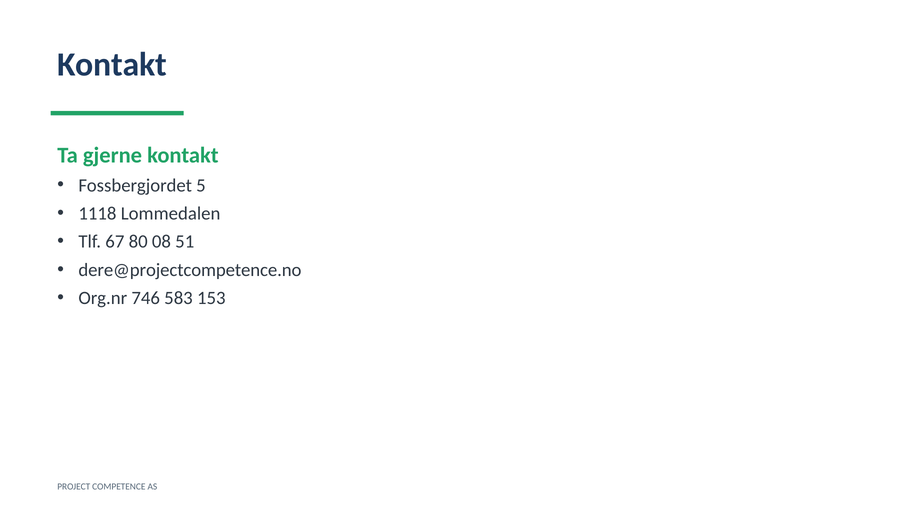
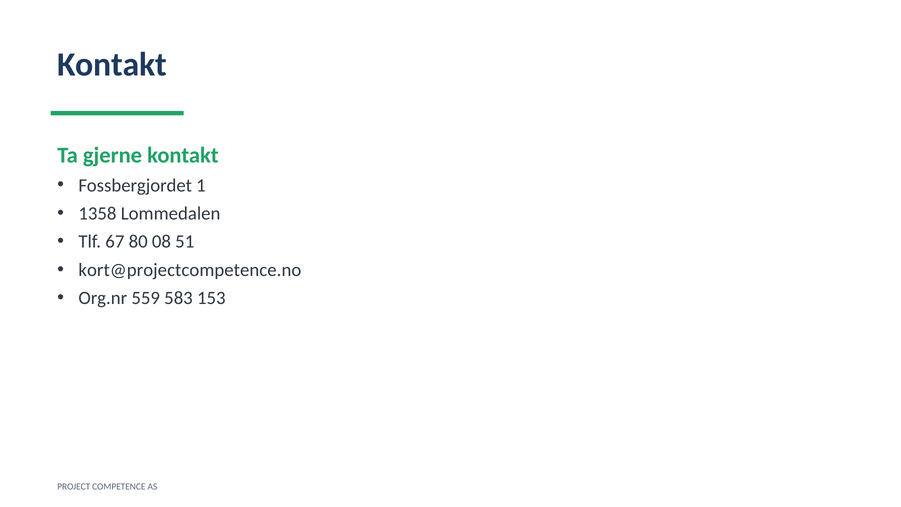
5: 5 -> 1
1118: 1118 -> 1358
dere@projectcompetence.no: dere@projectcompetence.no -> kort@projectcompetence.no
746: 746 -> 559
